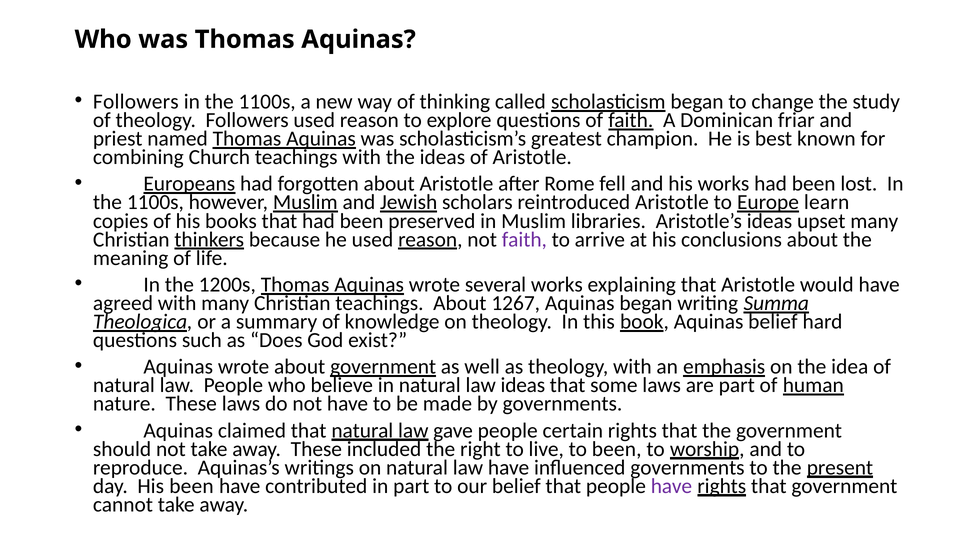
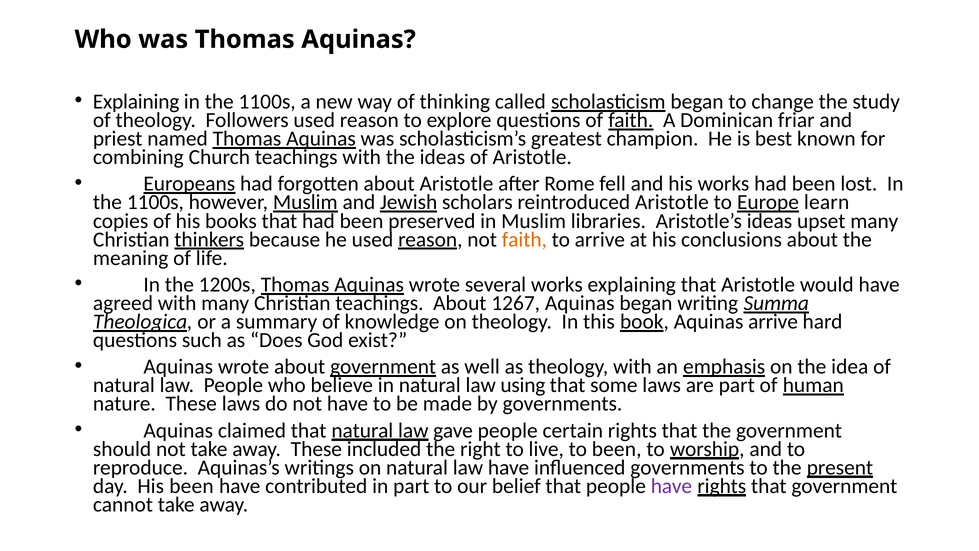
Followers at (136, 102): Followers -> Explaining
faith at (524, 239) colour: purple -> orange
Aquinas belief: belief -> arrive
law ideas: ideas -> using
